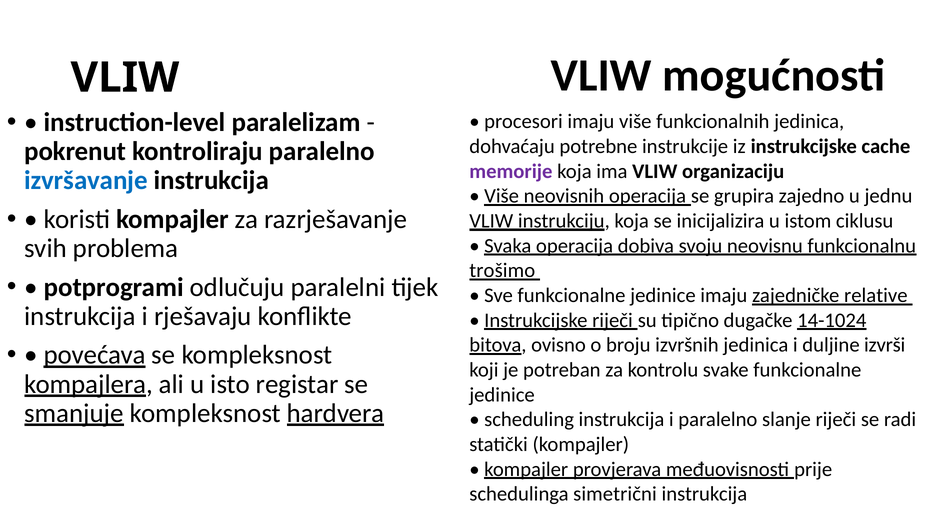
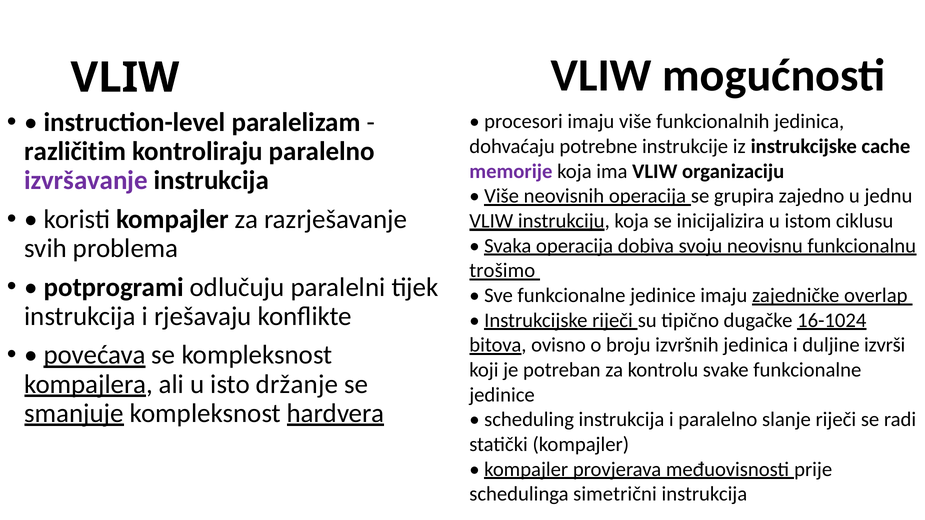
pokrenut: pokrenut -> različitim
izvršavanje colour: blue -> purple
relative: relative -> overlap
14-1024: 14-1024 -> 16-1024
registar: registar -> držanje
